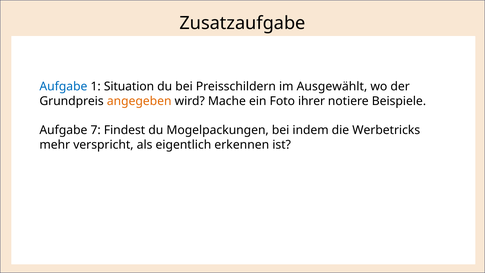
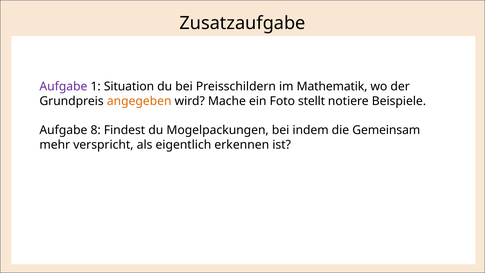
Aufgabe at (63, 87) colour: blue -> purple
Ausgewählt: Ausgewählt -> Mathematik
ihrer: ihrer -> stellt
7: 7 -> 8
Werbetricks: Werbetricks -> Gemeinsam
